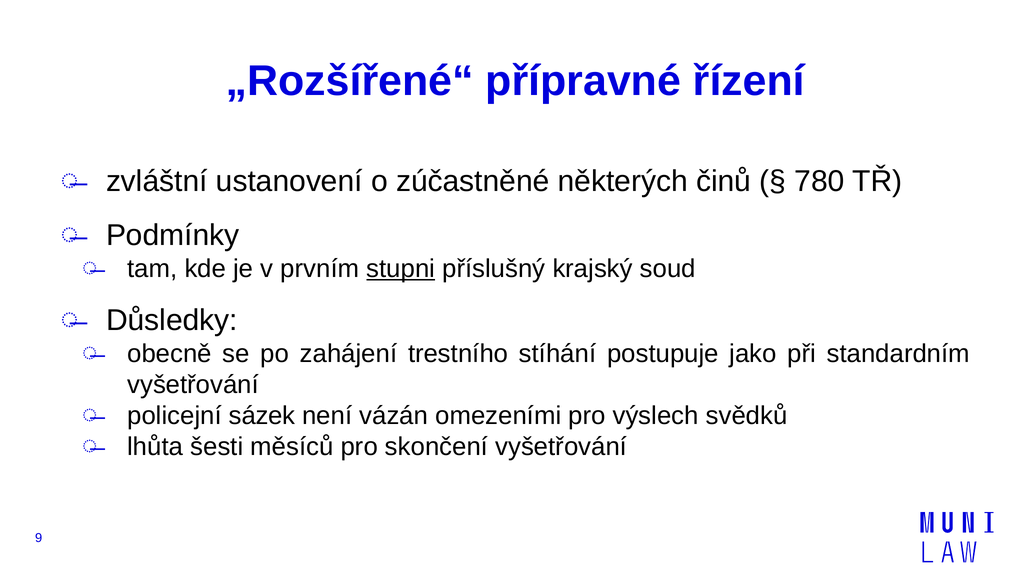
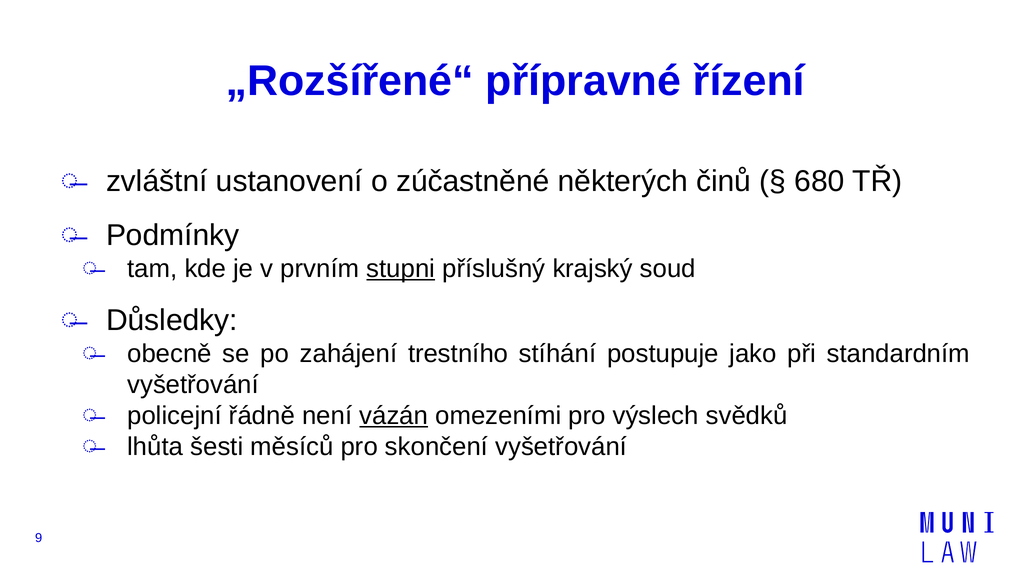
780: 780 -> 680
sázek: sázek -> řádně
vázán underline: none -> present
